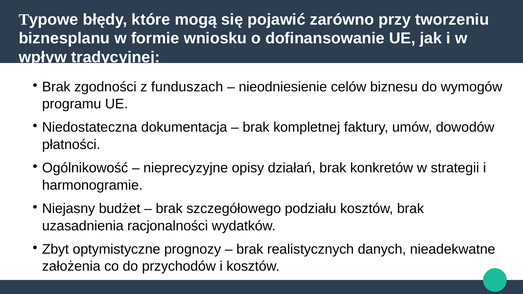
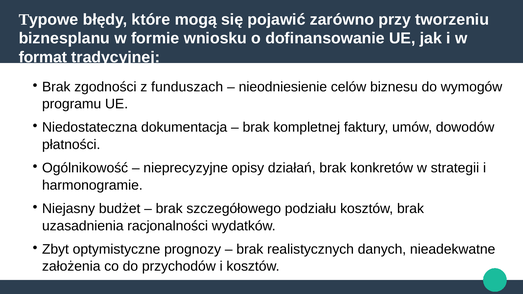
wpływ: wpływ -> format
